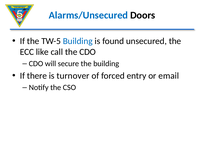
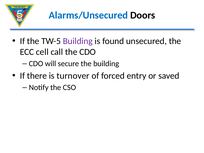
Building at (78, 41) colour: blue -> purple
like: like -> cell
email: email -> saved
